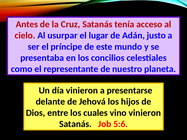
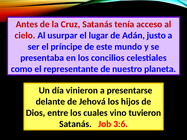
vino vinieron: vinieron -> tuvieron
5:6: 5:6 -> 3:6
